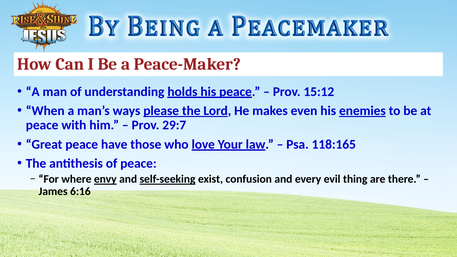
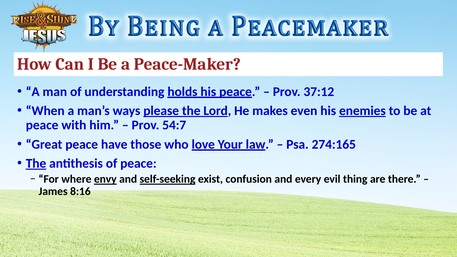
15:12: 15:12 -> 37:12
29:7: 29:7 -> 54:7
118:165: 118:165 -> 274:165
The at (36, 163) underline: none -> present
6:16: 6:16 -> 8:16
